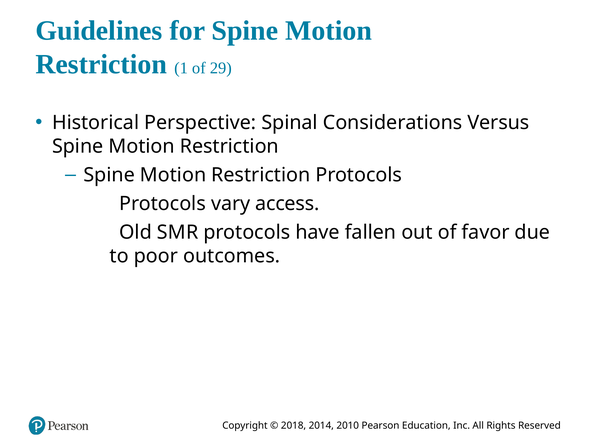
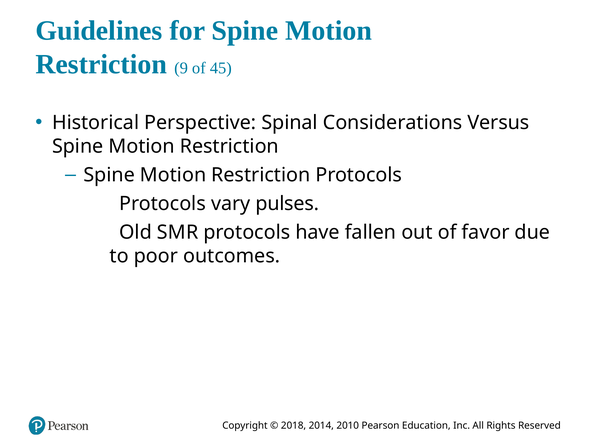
1: 1 -> 9
29: 29 -> 45
access: access -> pulses
